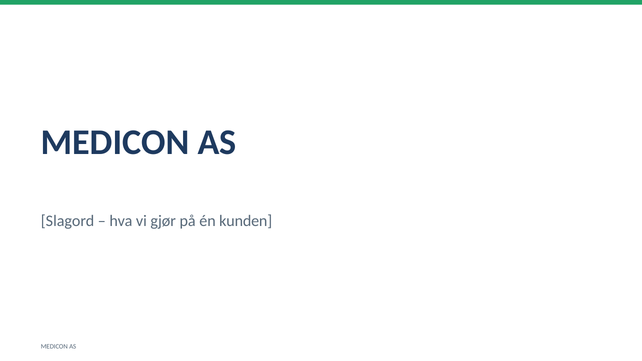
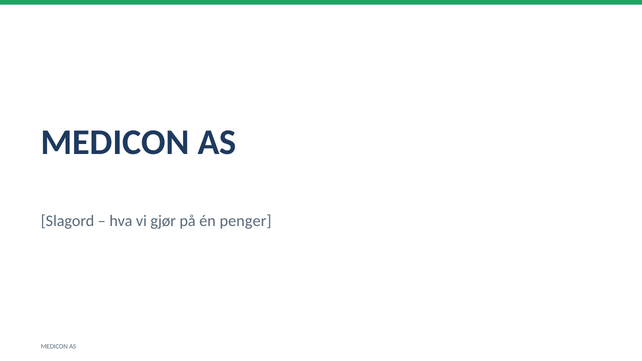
kunden: kunden -> penger
